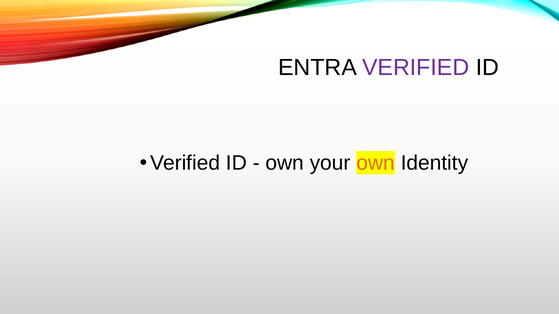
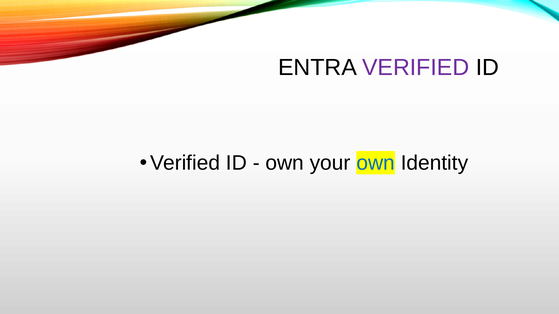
own at (376, 163) colour: orange -> blue
